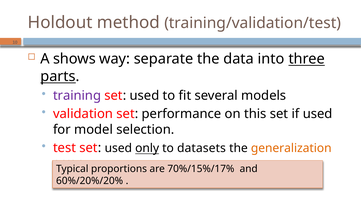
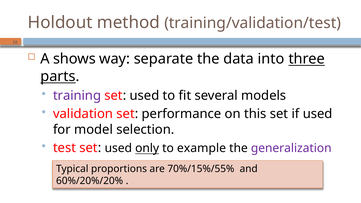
datasets: datasets -> example
generalization colour: orange -> purple
70%/15%/17%: 70%/15%/17% -> 70%/15%/55%
